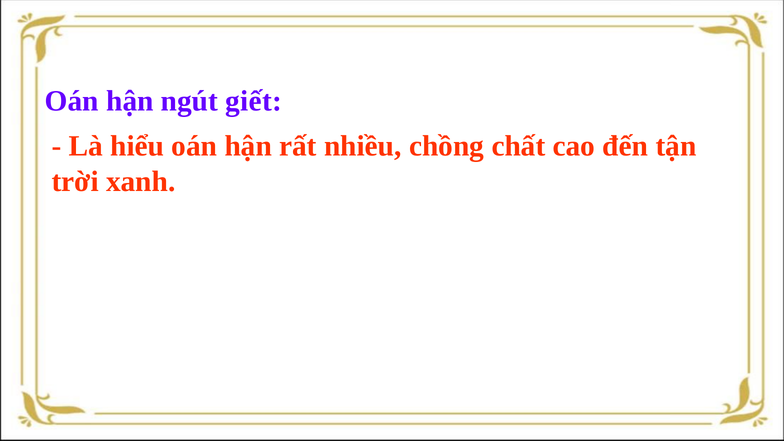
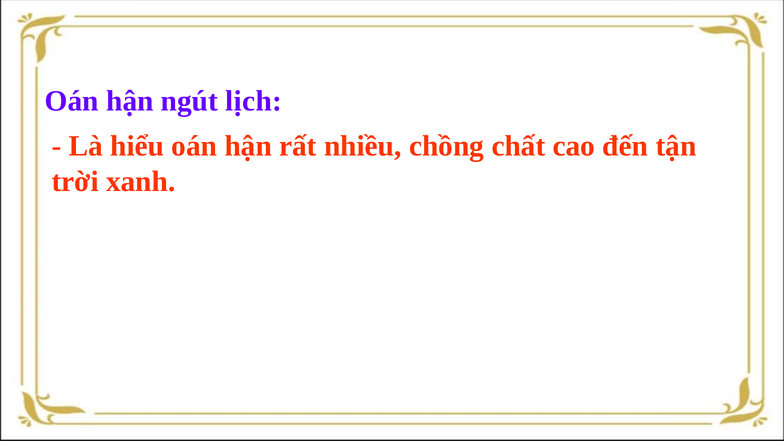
giết: giết -> lịch
